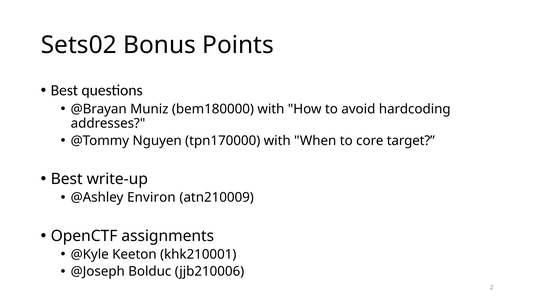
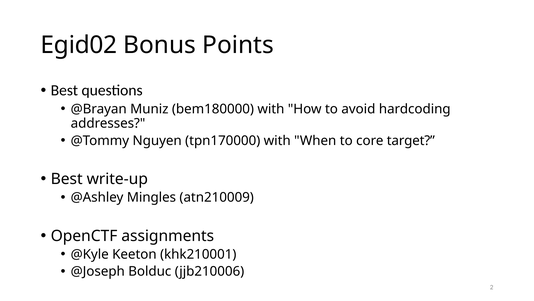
Sets02: Sets02 -> Egid02
Environ: Environ -> Mingles
